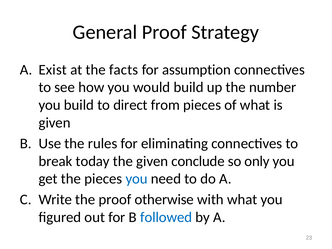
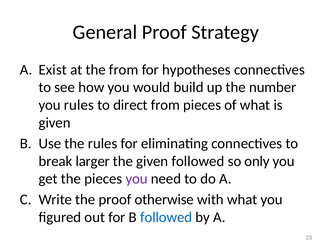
the facts: facts -> from
assumption: assumption -> hypotheses
you build: build -> rules
today: today -> larger
given conclude: conclude -> followed
you at (137, 179) colour: blue -> purple
